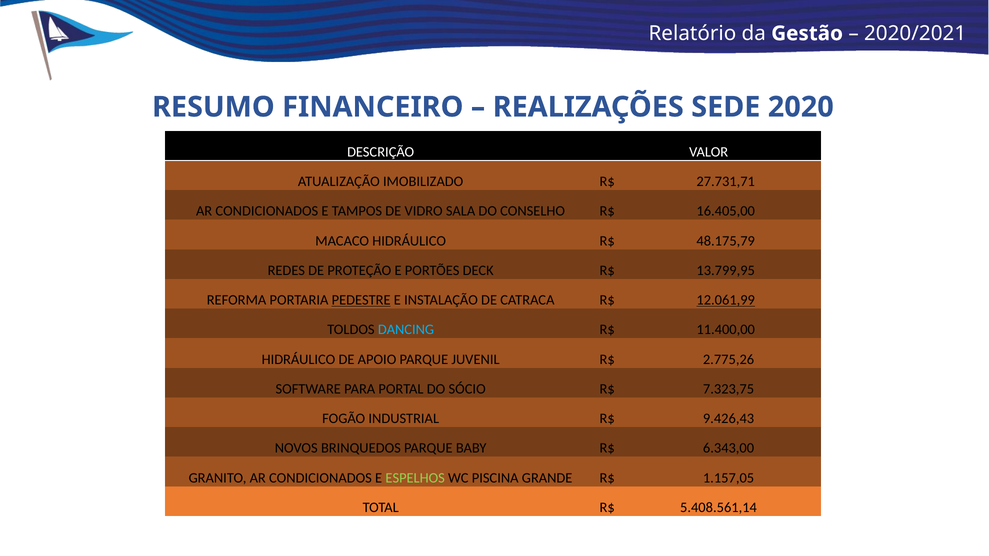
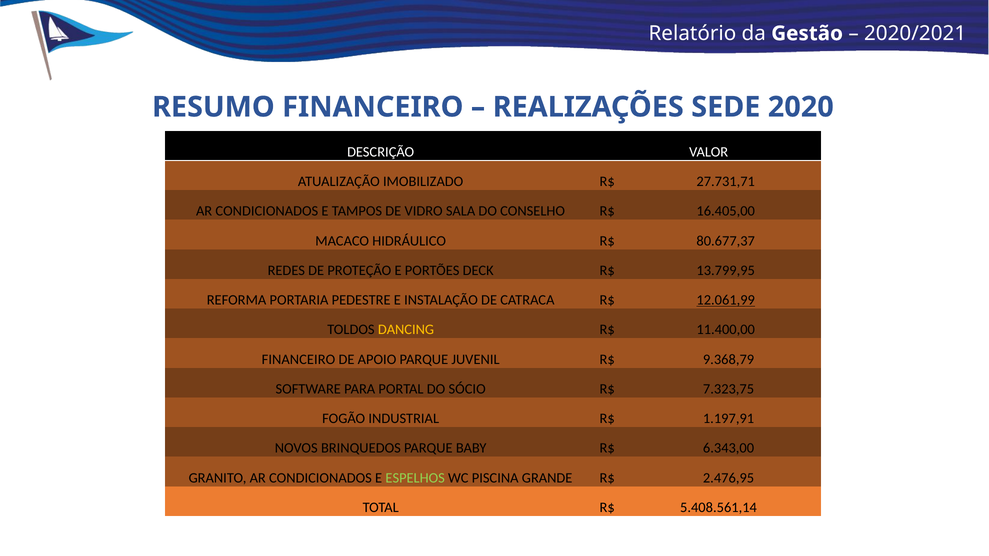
48.175,79: 48.175,79 -> 80.677,37
PEDESTRE underline: present -> none
DANCING colour: light blue -> yellow
HIDRÁULICO at (299, 359): HIDRÁULICO -> FINANCEIRO
2.775,26: 2.775,26 -> 9.368,79
9.426,43: 9.426,43 -> 1.197,91
1.157,05: 1.157,05 -> 2.476,95
